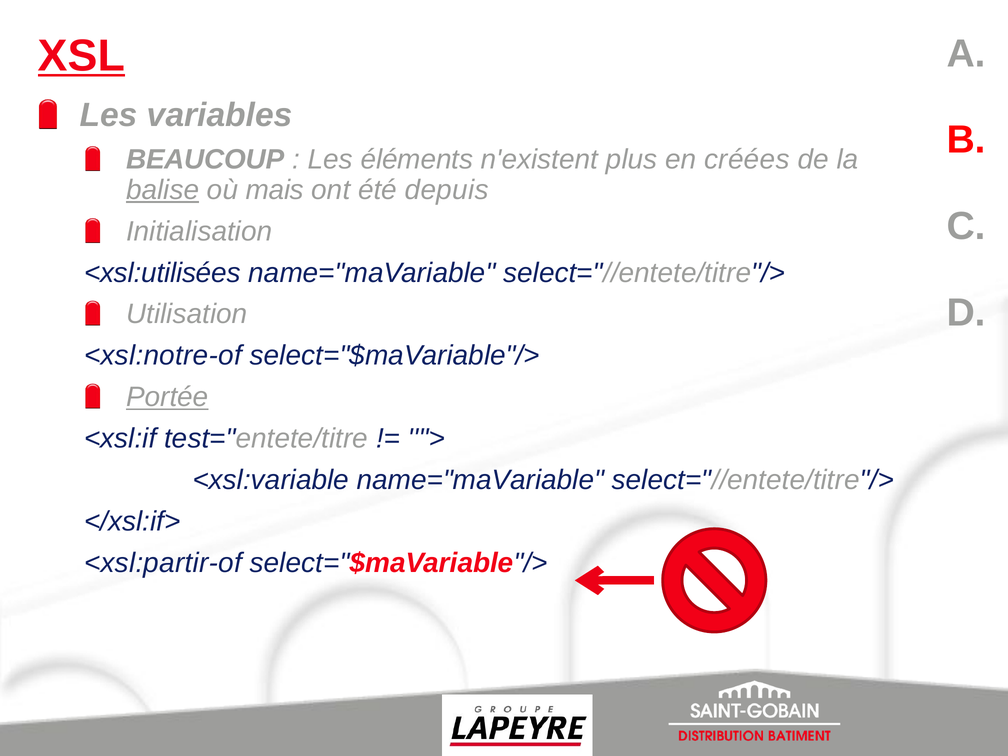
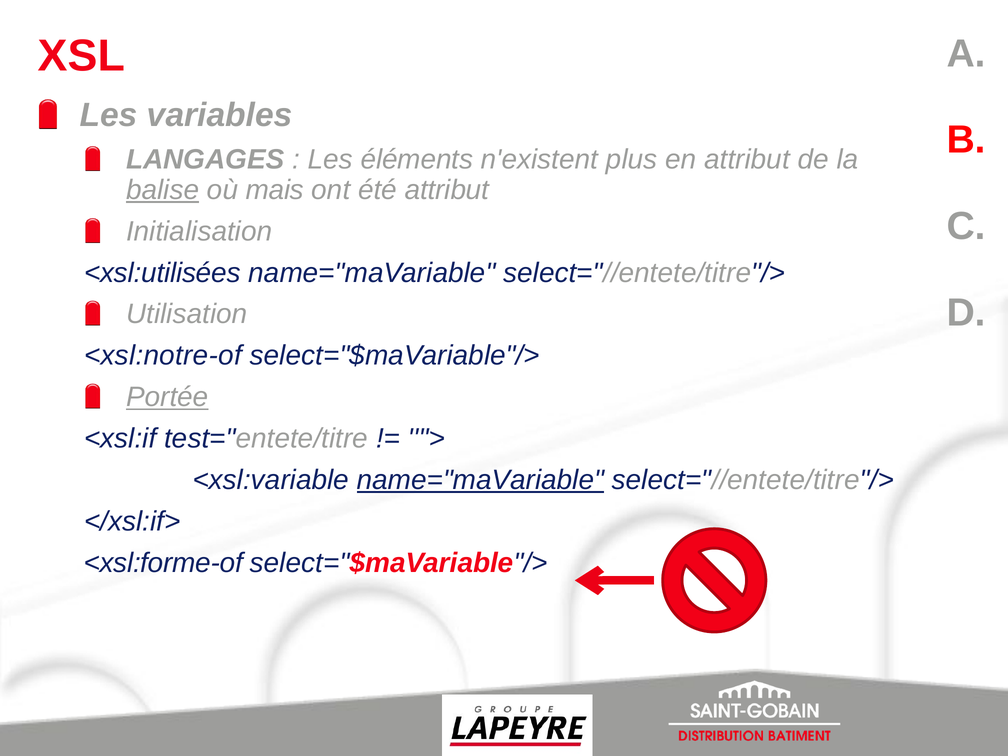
XSL underline: present -> none
BEAUCOUP: BEAUCOUP -> LANGAGES
en créées: créées -> attribut
été depuis: depuis -> attribut
name="maVariable at (480, 480) underline: none -> present
<xsl:partir-of: <xsl:partir-of -> <xsl:forme-of
